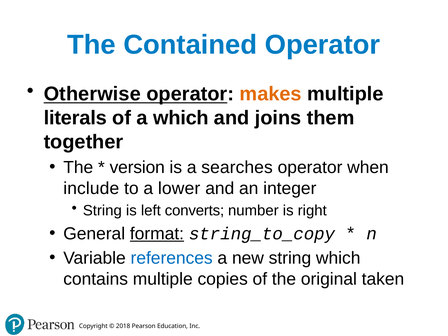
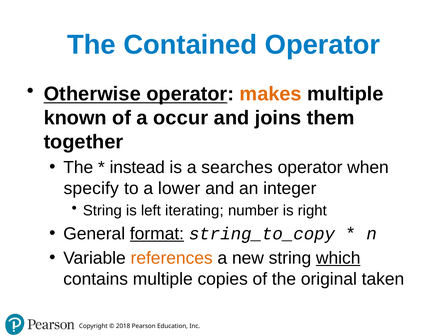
literals: literals -> known
a which: which -> occur
version: version -> instead
include: include -> specify
converts: converts -> iterating
references colour: blue -> orange
which at (338, 258) underline: none -> present
